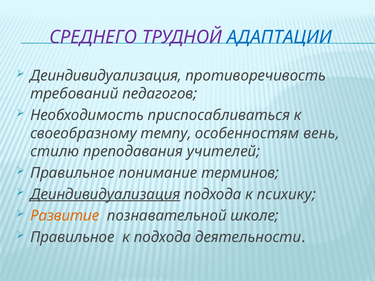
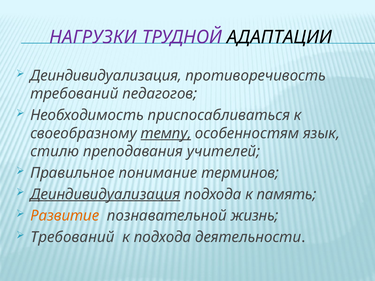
СРЕДНЕГО: СРЕДНЕГО -> НАГРУЗКИ
АДАПТАЦИИ colour: blue -> black
темпу underline: none -> present
вень: вень -> язык
психику: психику -> память
школе: школе -> жизнь
Правильное at (72, 237): Правильное -> Требований
